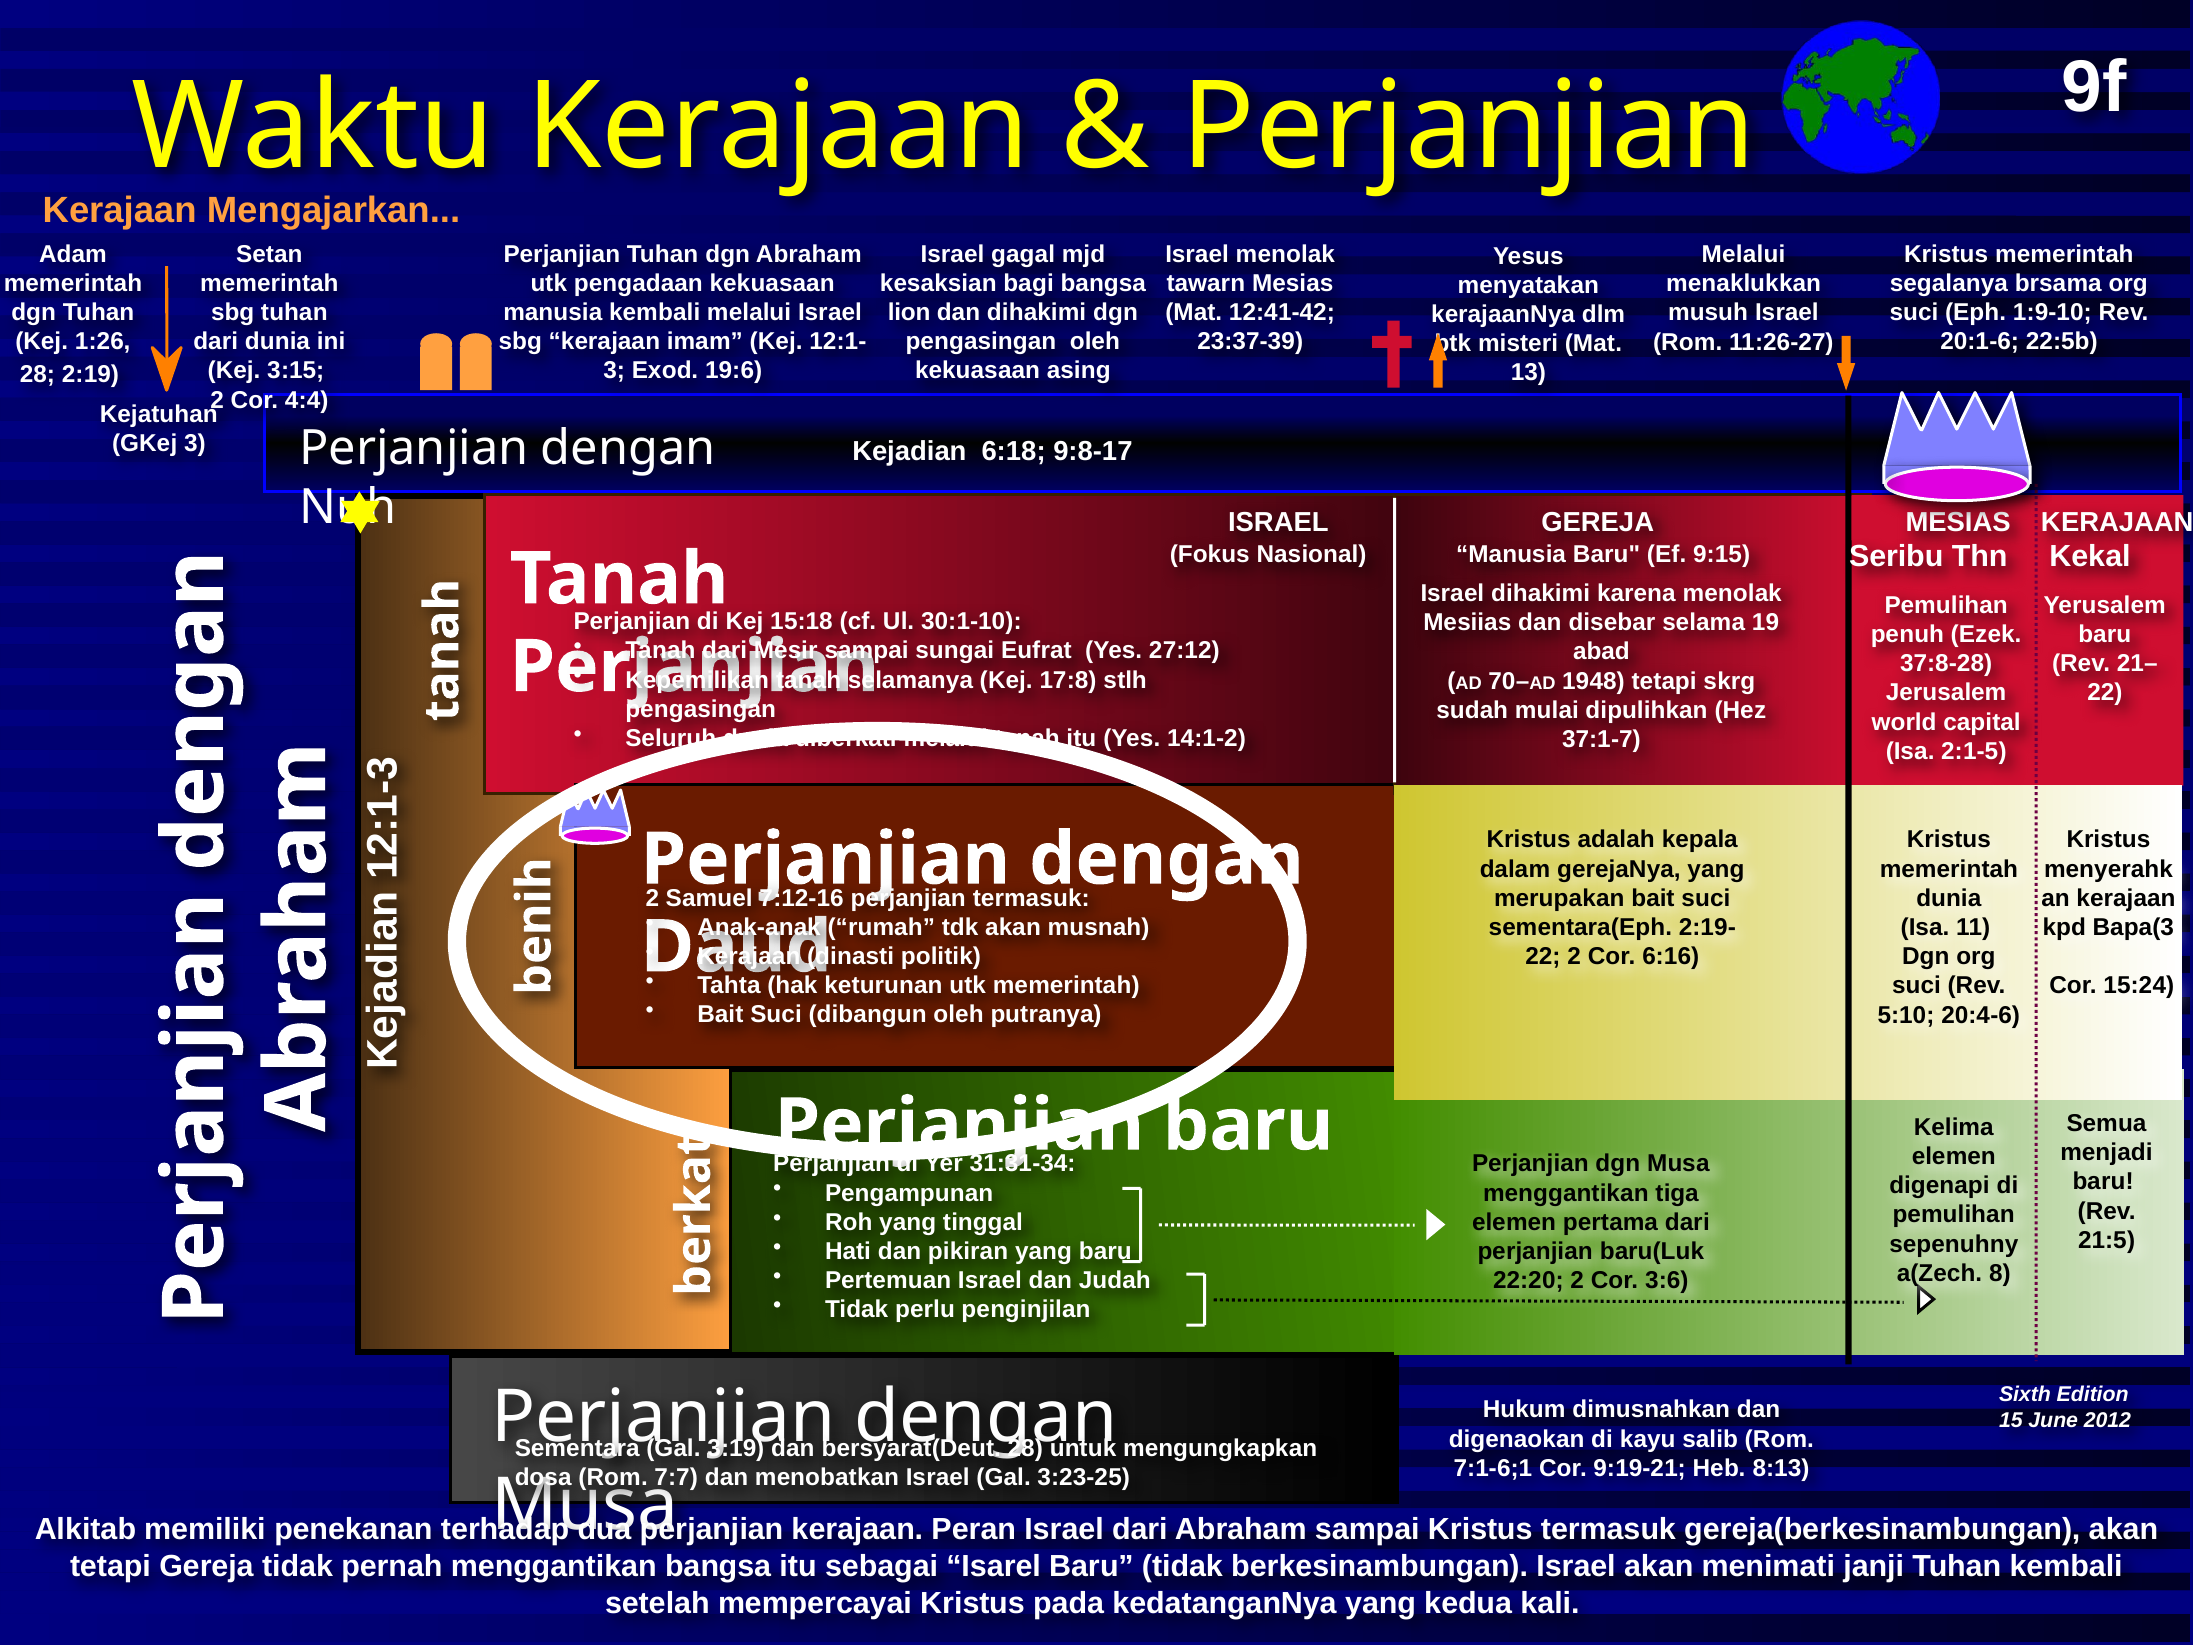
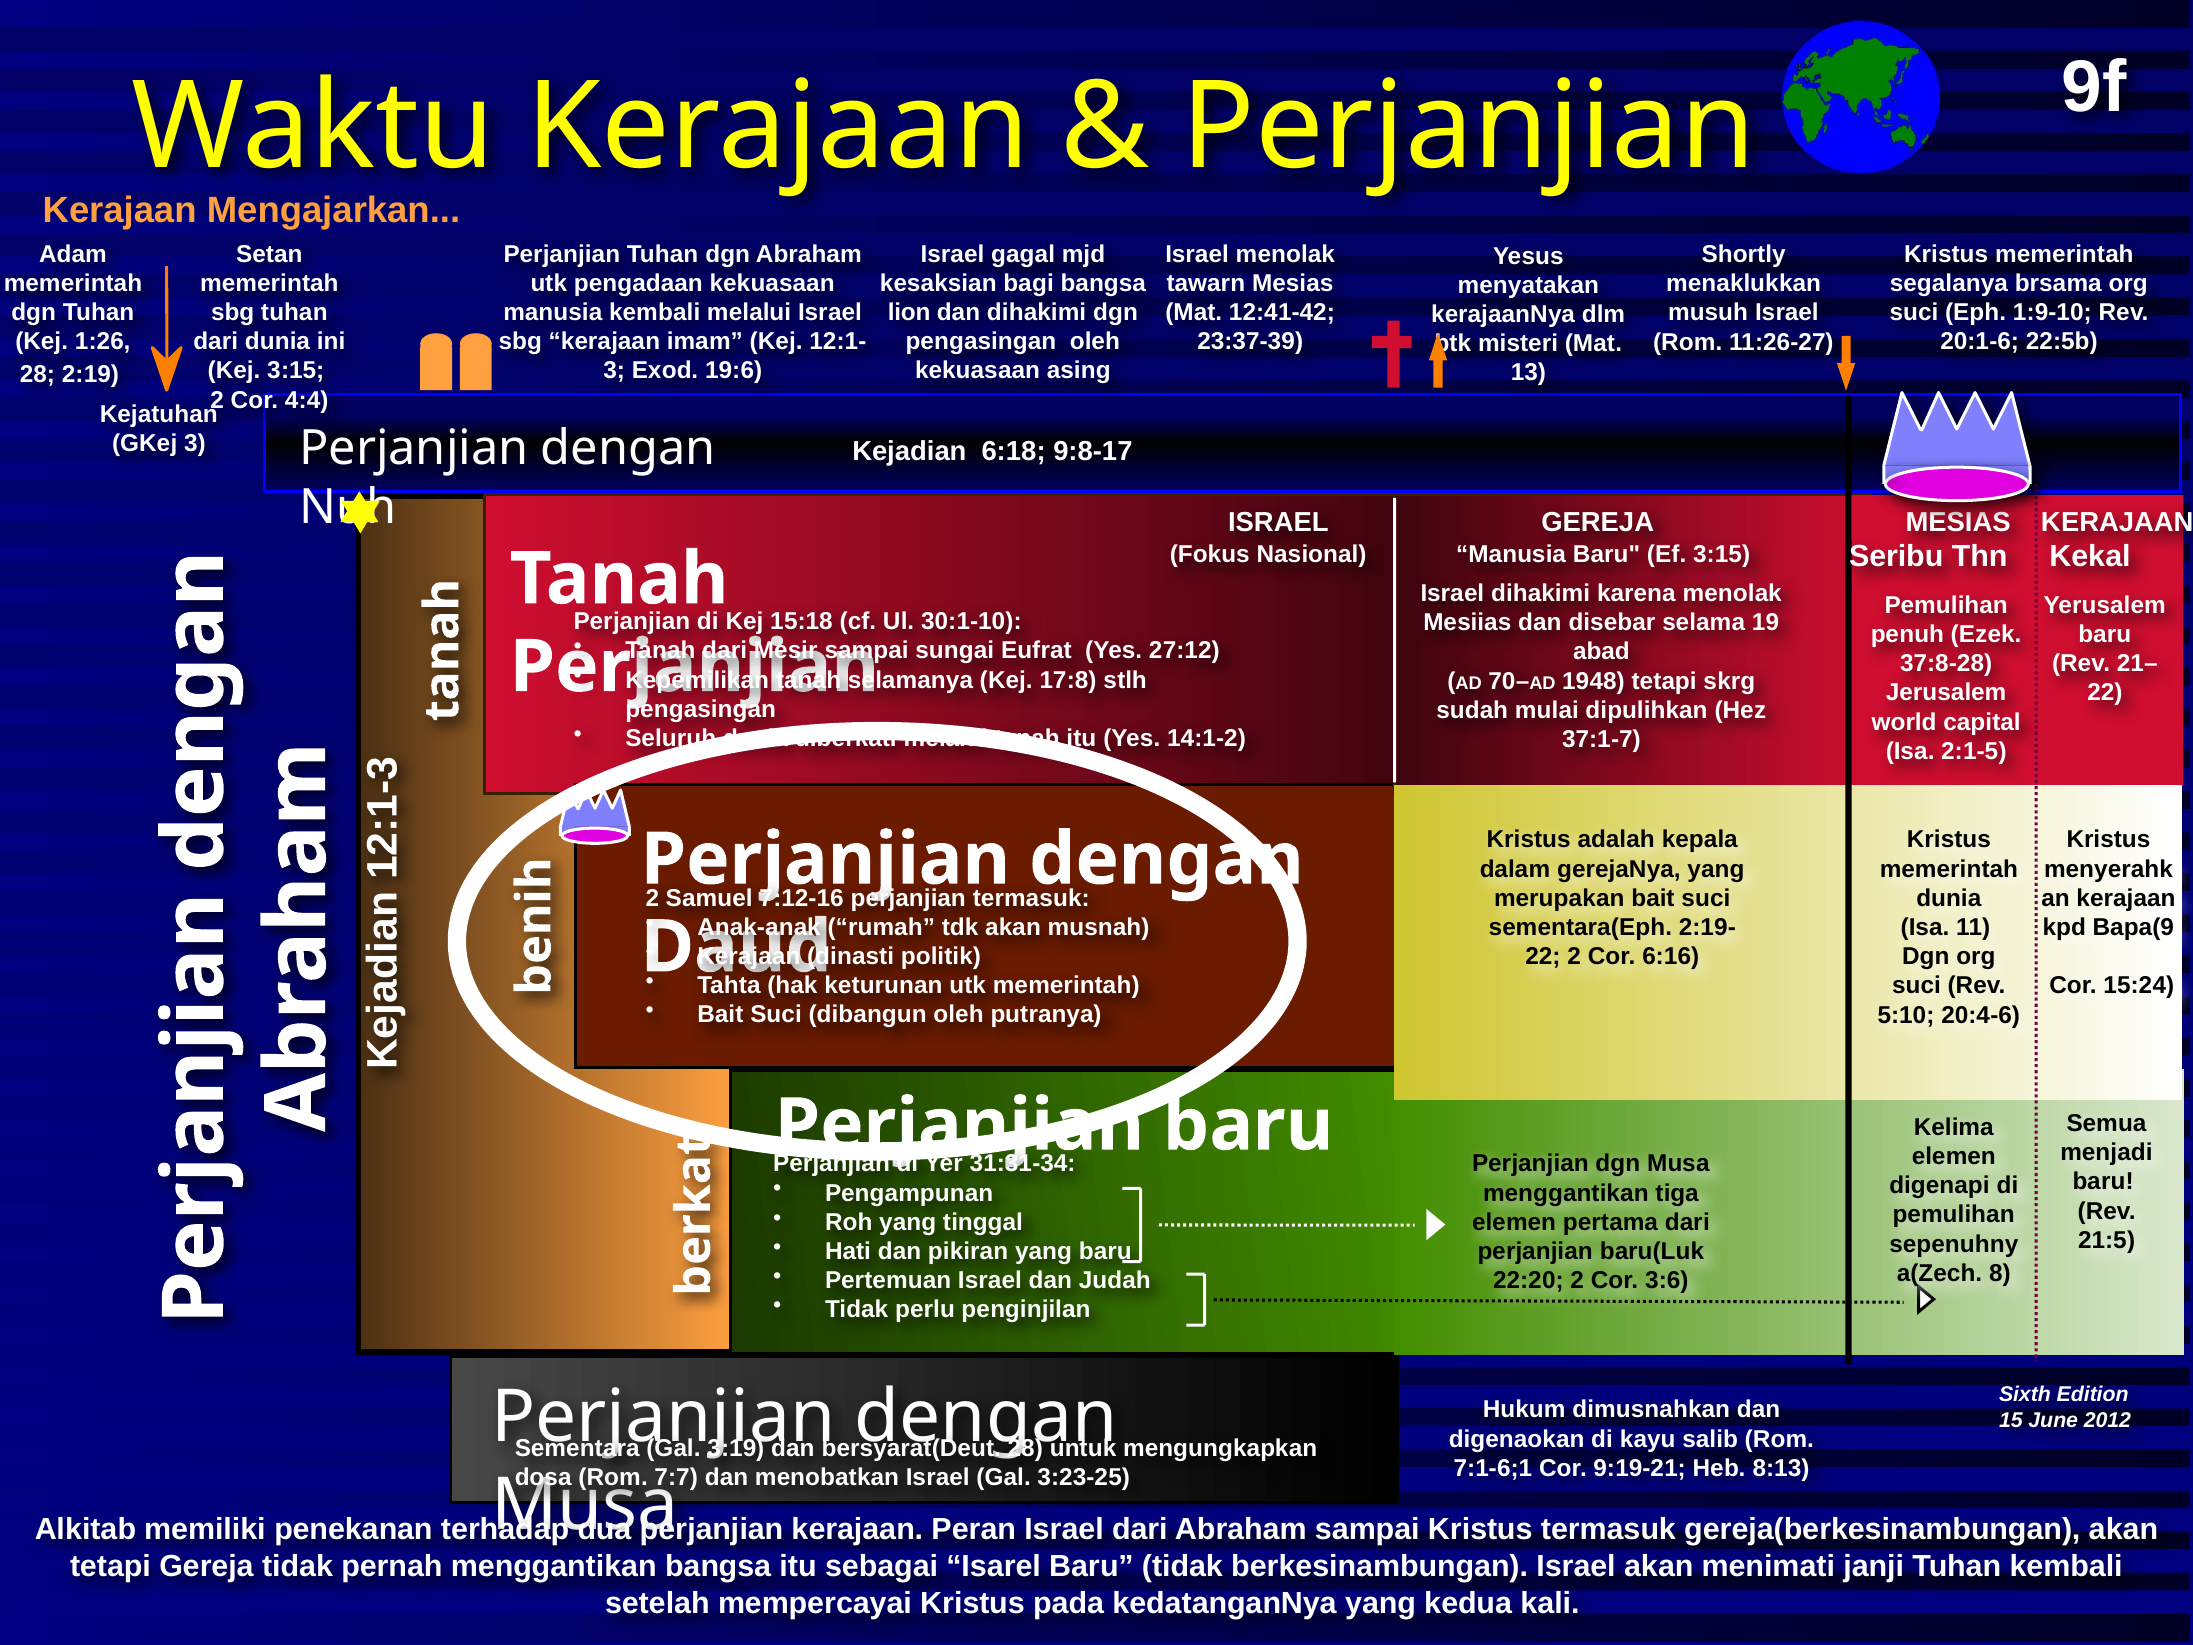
Melalui at (1744, 255): Melalui -> Shortly
Ef 9:15: 9:15 -> 3:15
Bapa(3: Bapa(3 -> Bapa(9
